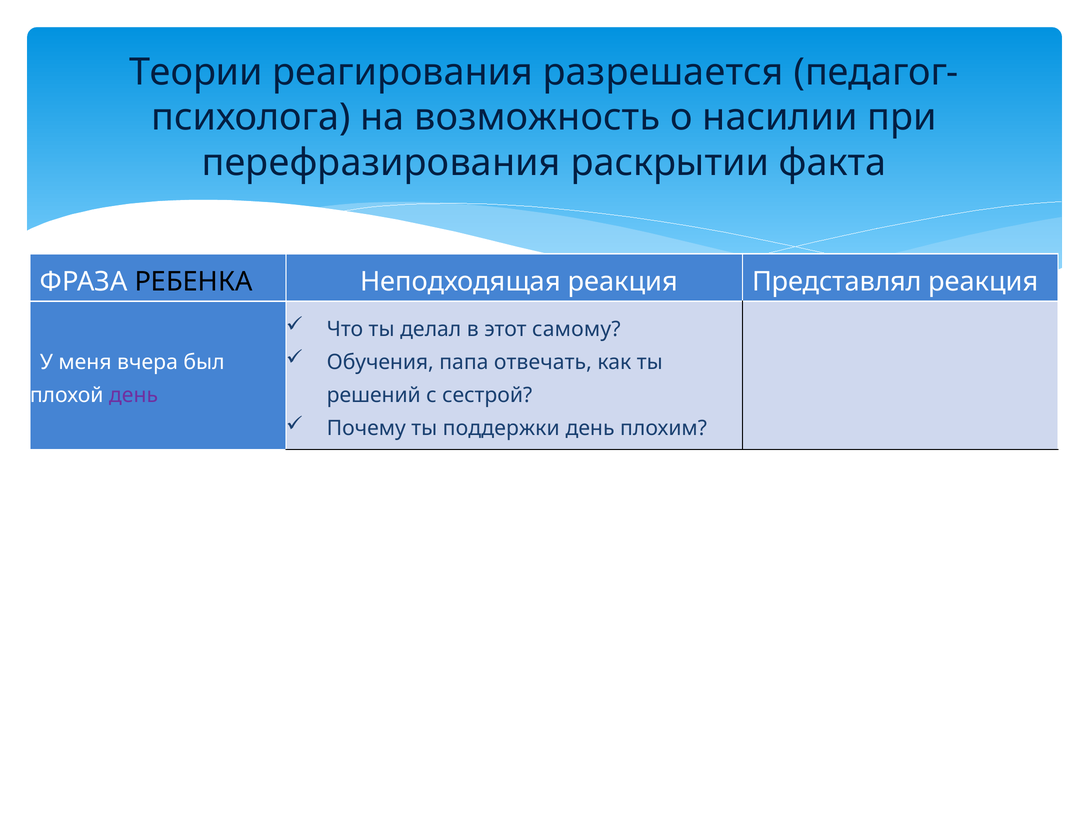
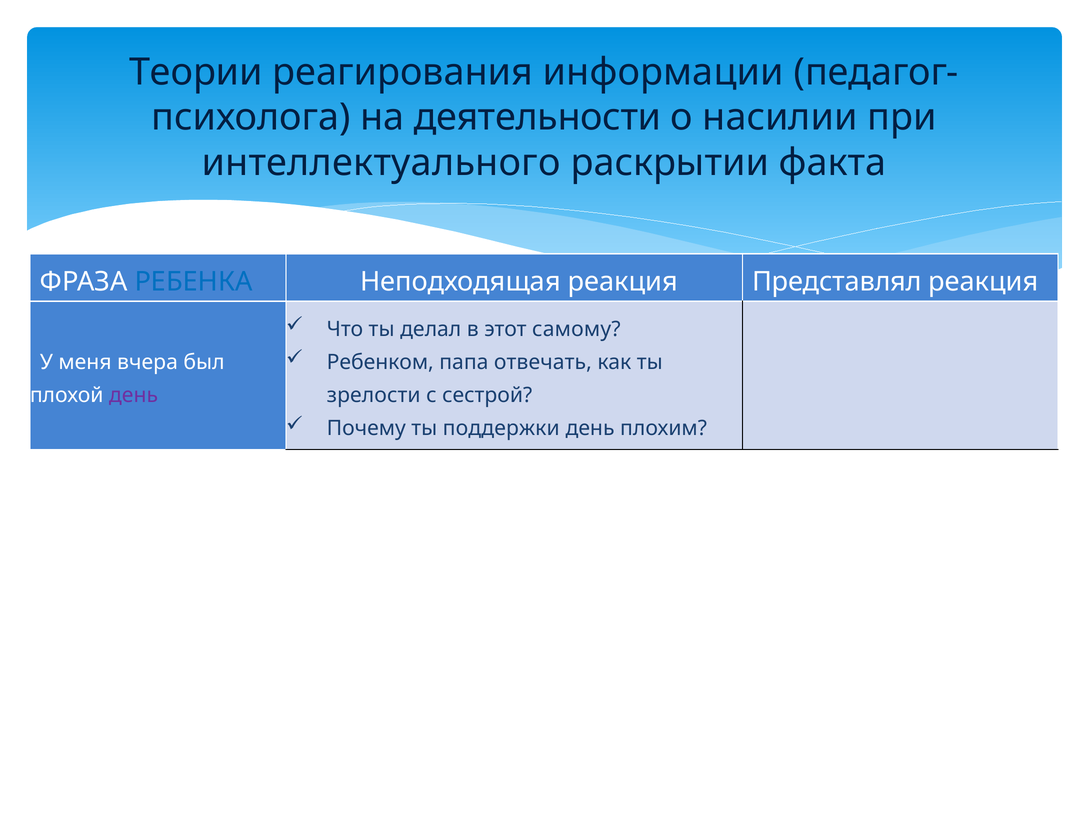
разрешается: разрешается -> информации
возможность: возможность -> деятельности
перефразирования: перефразирования -> интеллектуального
РЕБЕНКА colour: black -> blue
Обучения: Обучения -> Ребенком
решений: решений -> зрелости
